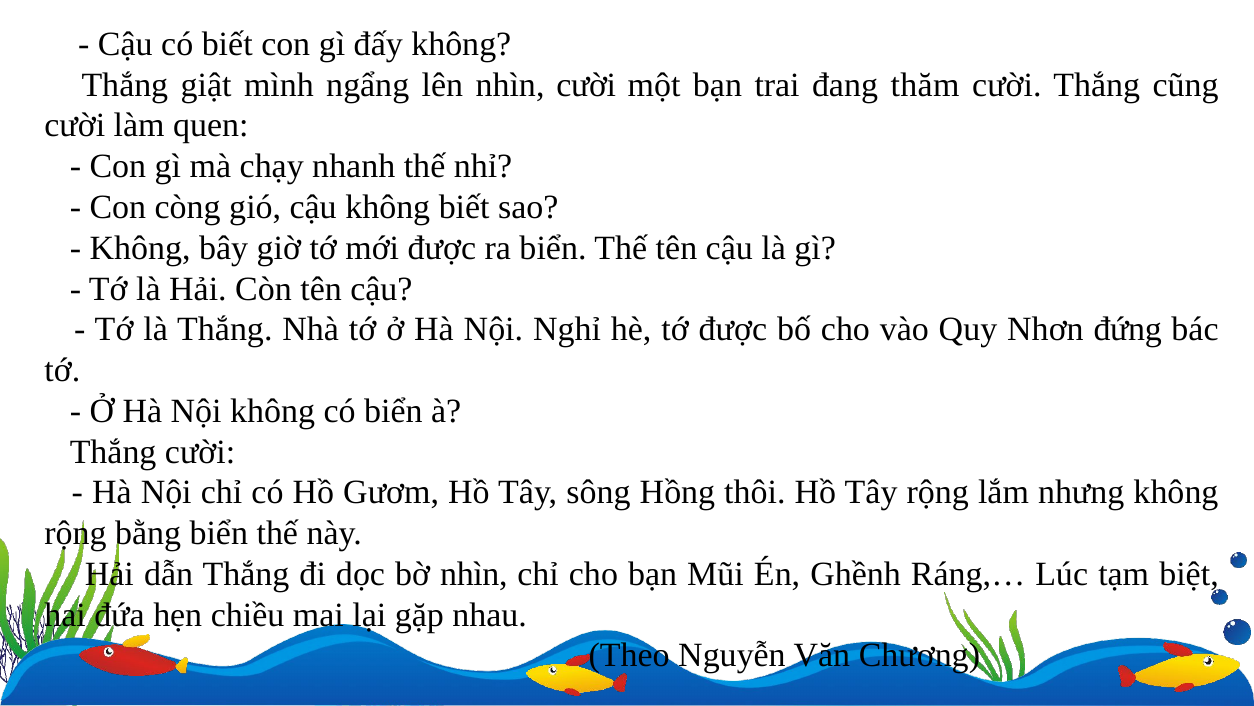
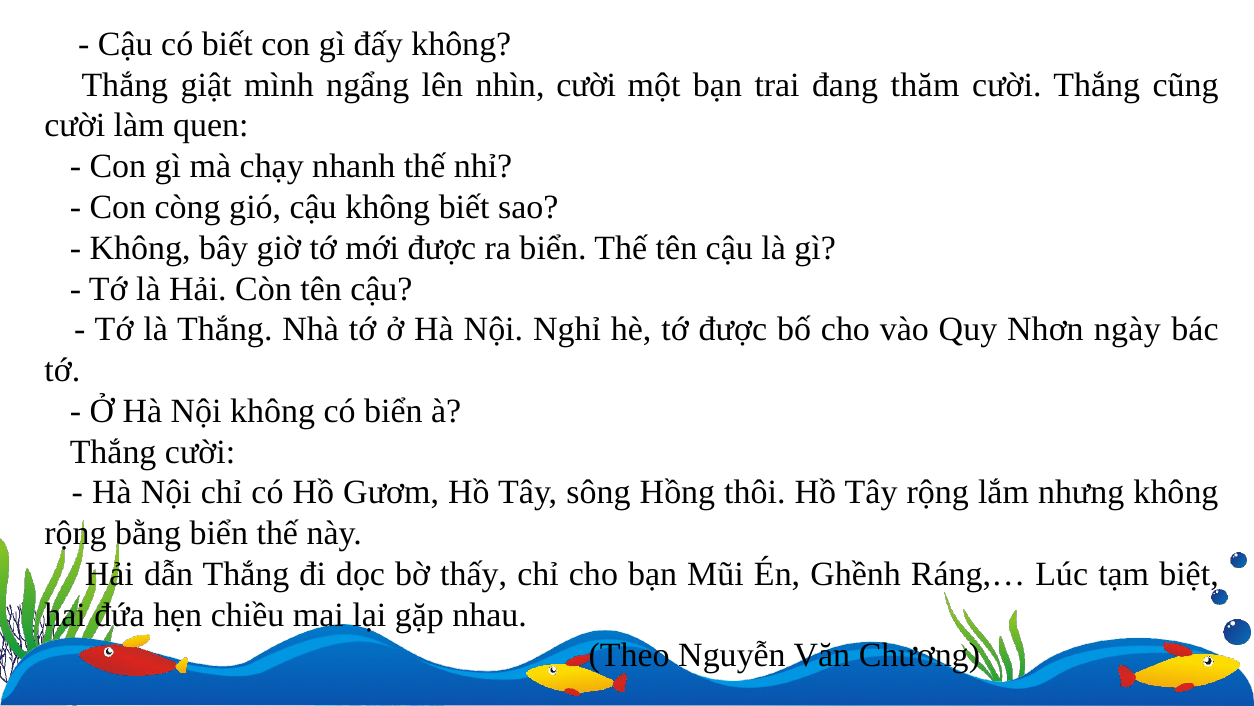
đứng: đứng -> ngày
bờ nhìn: nhìn -> thấy
